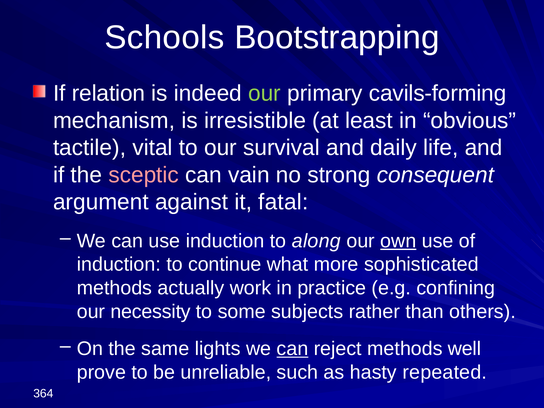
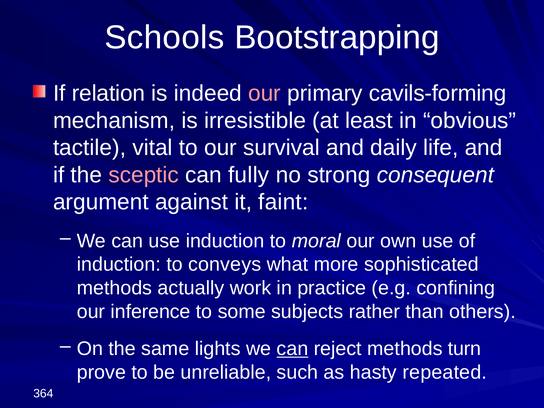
our at (265, 93) colour: light green -> pink
vain: vain -> fully
fatal: fatal -> faint
along: along -> moral
own underline: present -> none
continue: continue -> conveys
necessity: necessity -> inference
well: well -> turn
